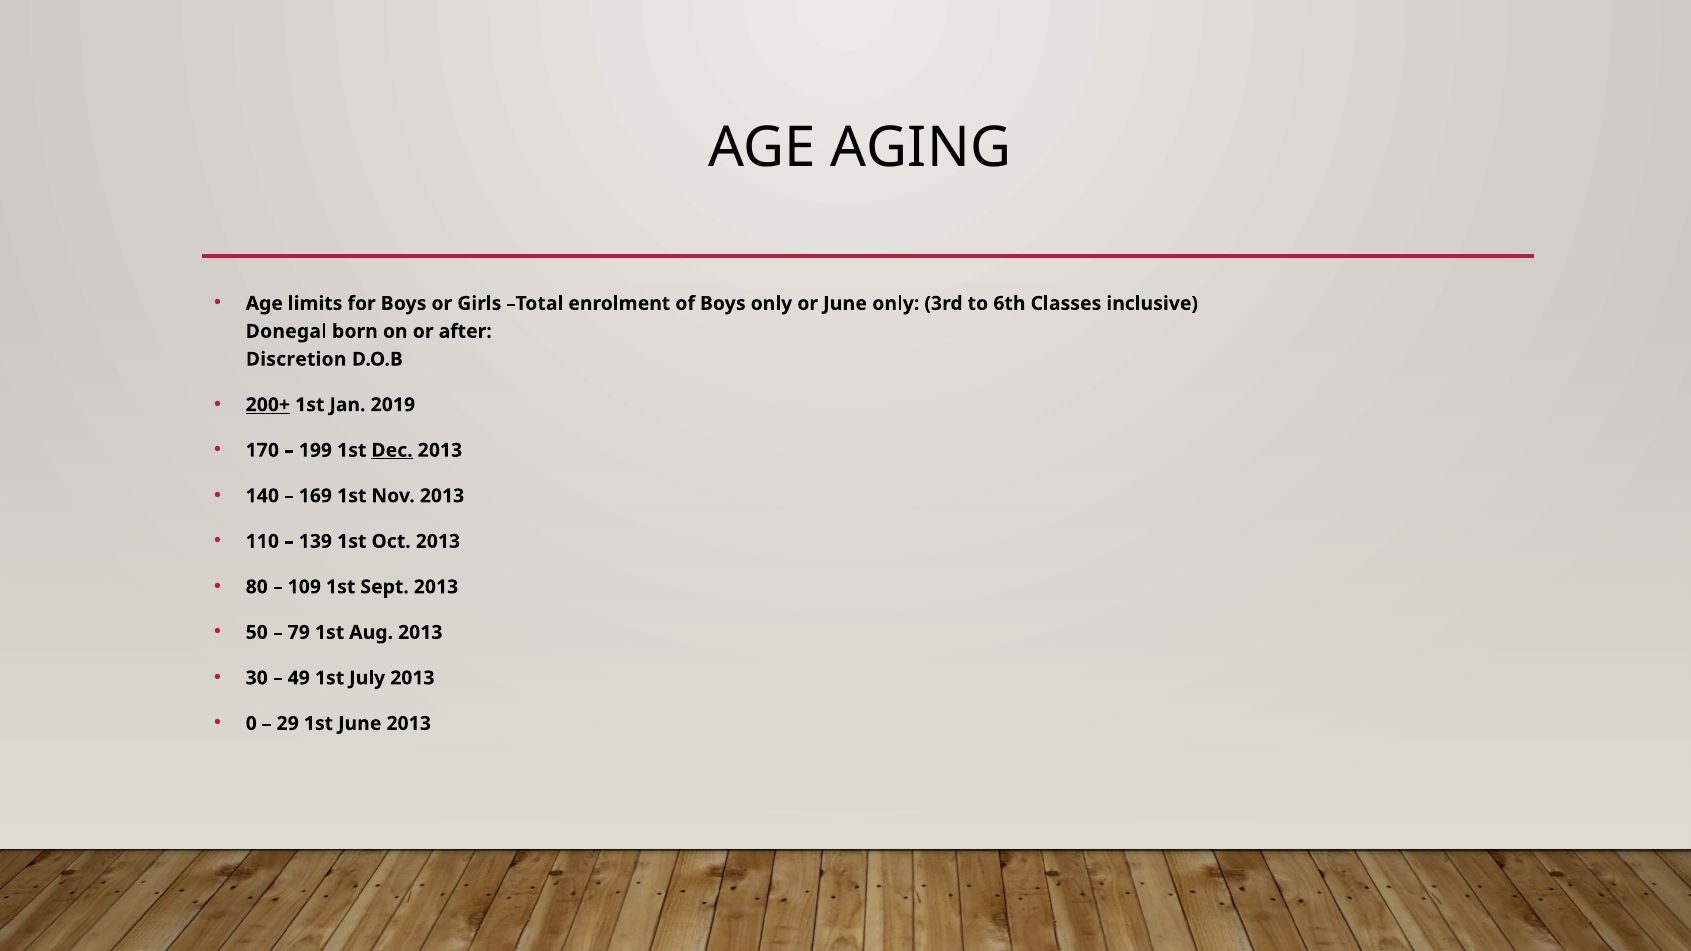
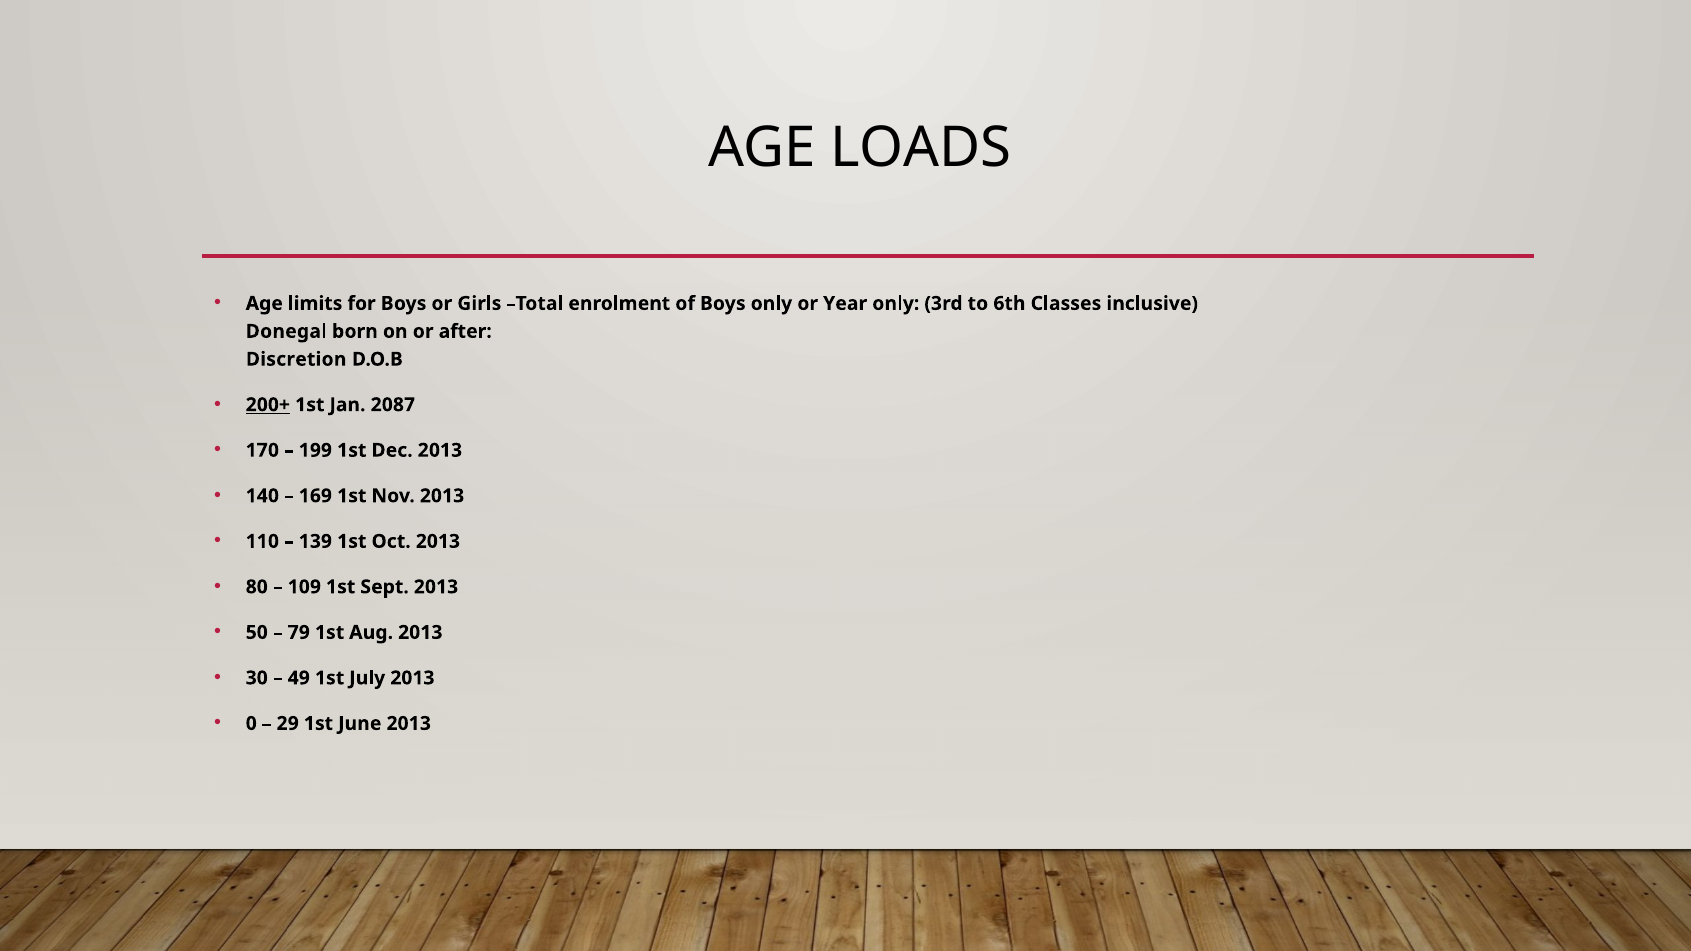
AGING: AGING -> LOADS
or June: June -> Year
2019: 2019 -> 2087
Dec underline: present -> none
